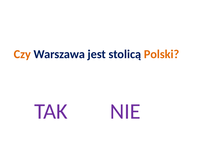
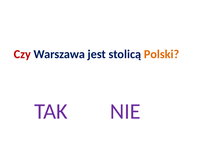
Czy colour: orange -> red
